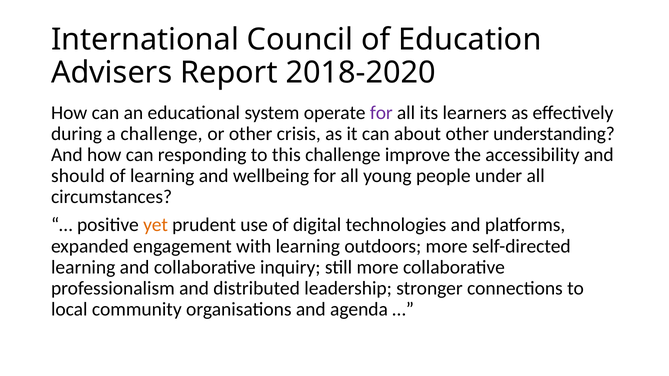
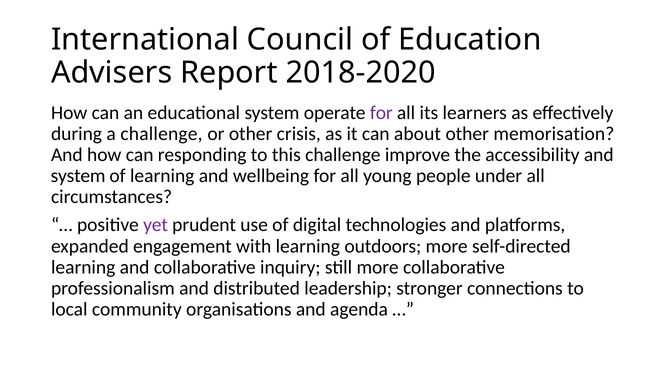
understanding: understanding -> memorisation
should at (78, 176): should -> system
yet colour: orange -> purple
